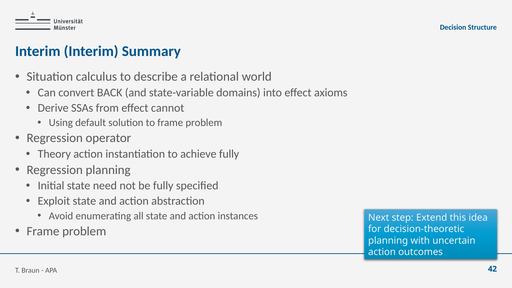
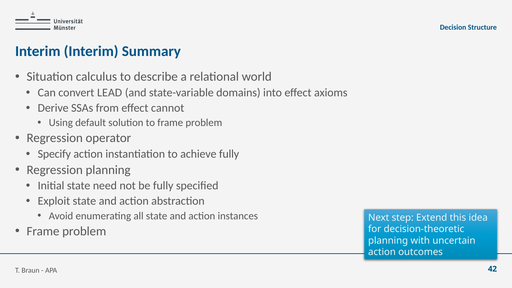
BACK: BACK -> LEAD
Theory: Theory -> Specify
